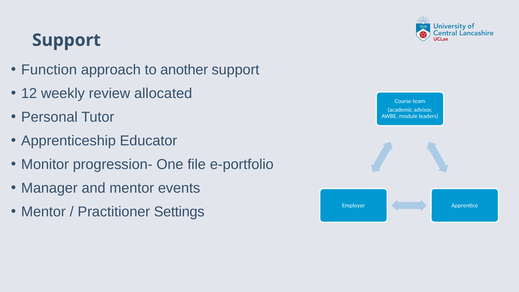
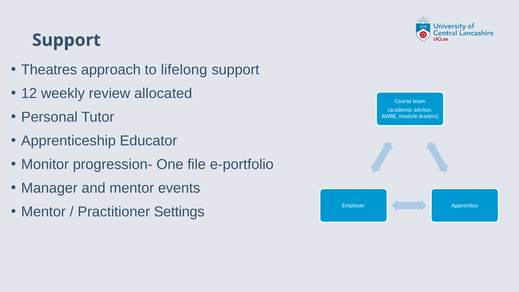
Function: Function -> Theatres
another: another -> lifelong
